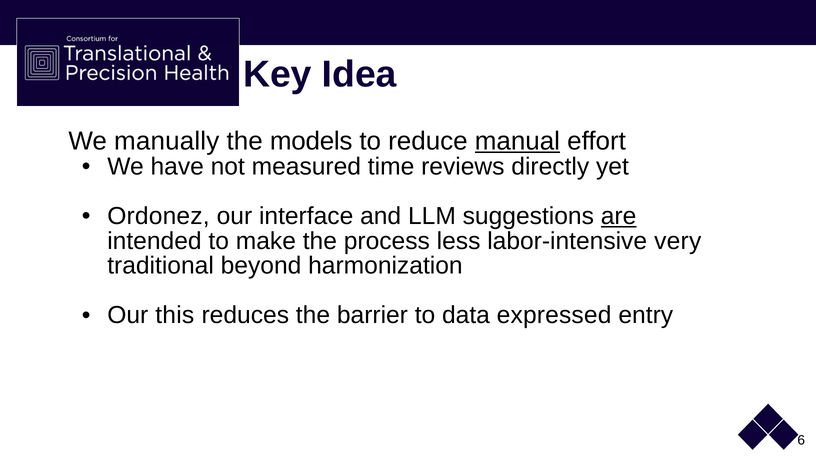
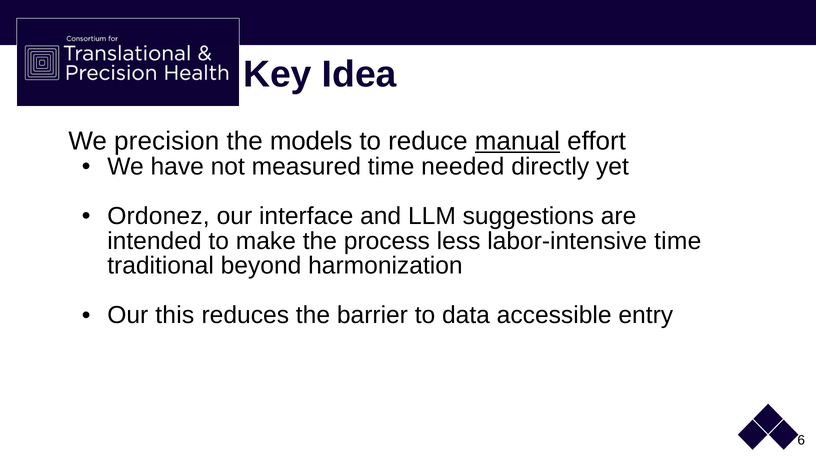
manually: manually -> precision
reviews: reviews -> needed
are underline: present -> none
labor-intensive very: very -> time
expressed: expressed -> accessible
